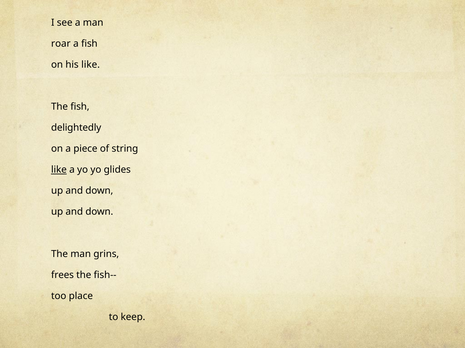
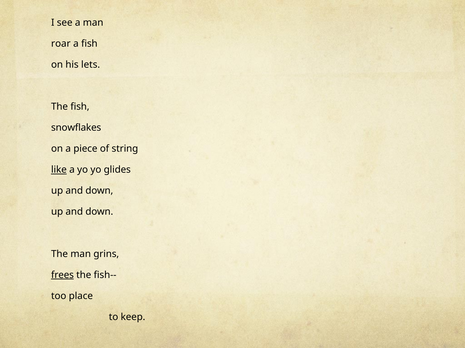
his like: like -> lets
delightedly: delightedly -> snowflakes
frees underline: none -> present
